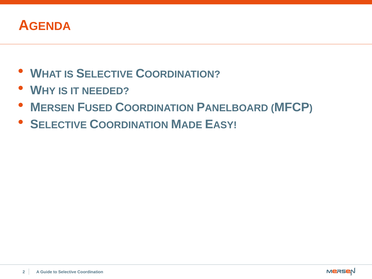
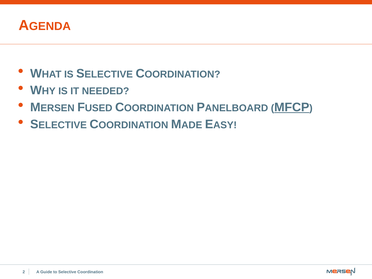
MFCP underline: none -> present
